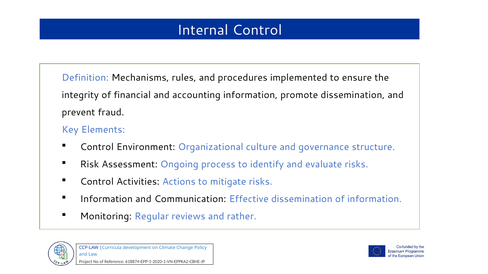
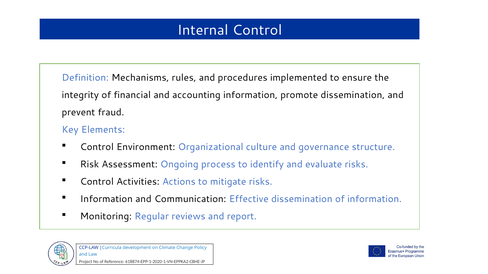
rather: rather -> report
